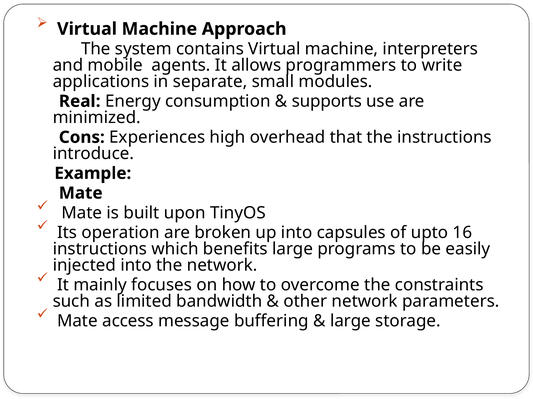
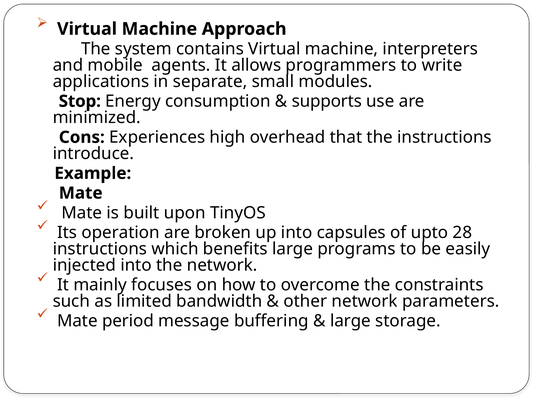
Real: Real -> Stop
16: 16 -> 28
access: access -> period
